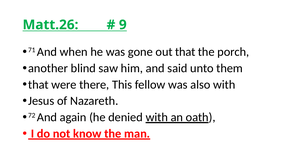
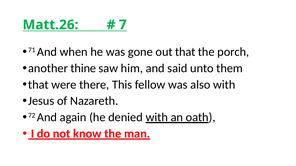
9: 9 -> 7
blind: blind -> thine
